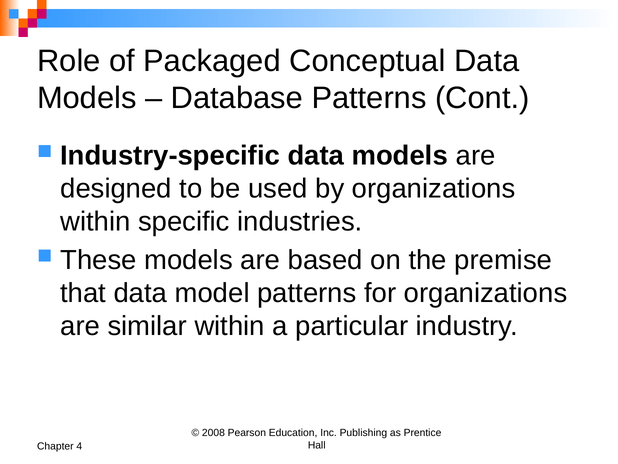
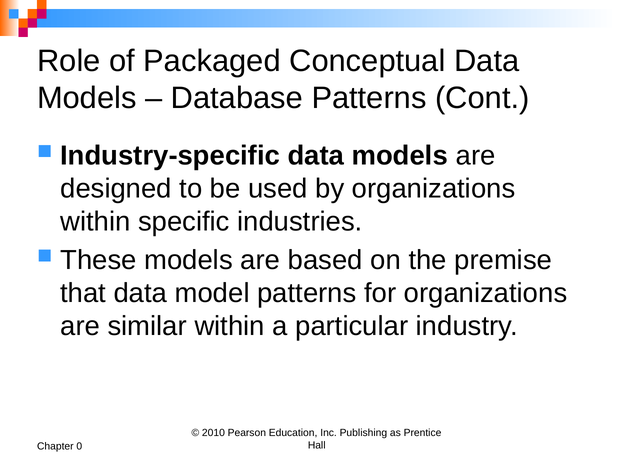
2008: 2008 -> 2010
4: 4 -> 0
